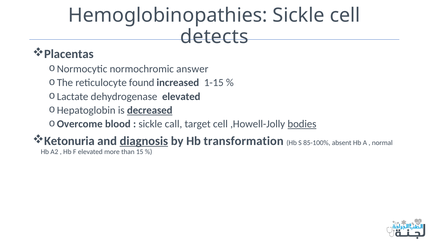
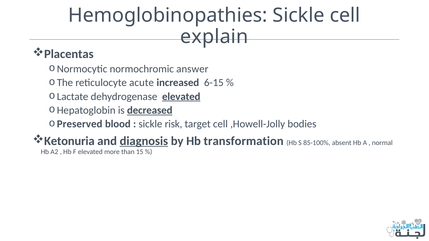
detects: detects -> explain
found: found -> acute
1-15: 1-15 -> 6-15
elevated at (181, 97) underline: none -> present
Overcome: Overcome -> Preserved
call: call -> risk
bodies underline: present -> none
